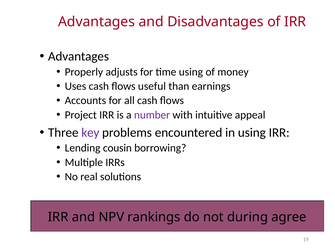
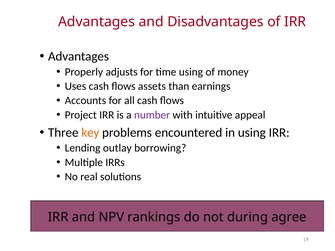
useful: useful -> assets
key colour: purple -> orange
cousin: cousin -> outlay
